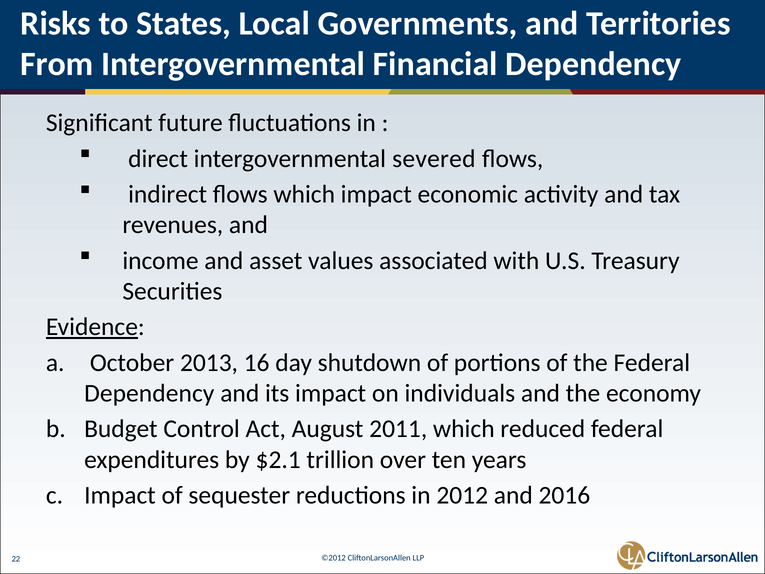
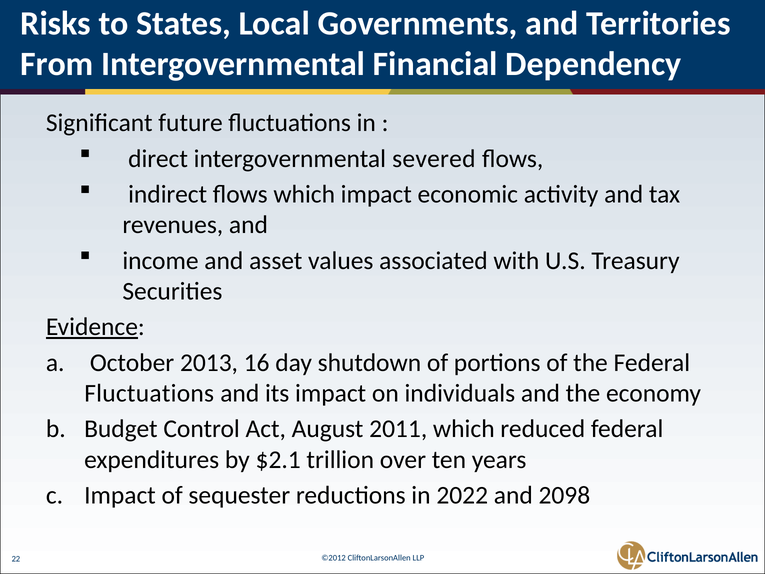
Dependency at (149, 393): Dependency -> Fluctuations
2012: 2012 -> 2022
2016: 2016 -> 2098
